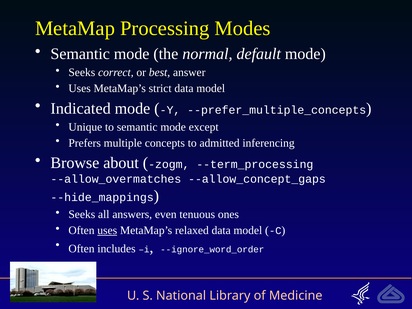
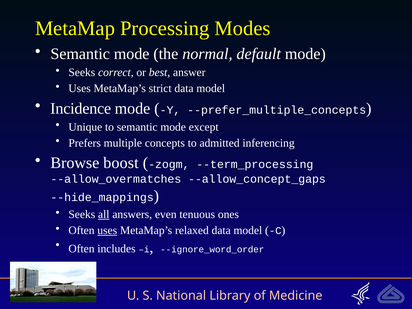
Indicated: Indicated -> Incidence
about: about -> boost
all underline: none -> present
